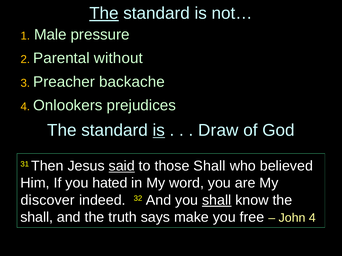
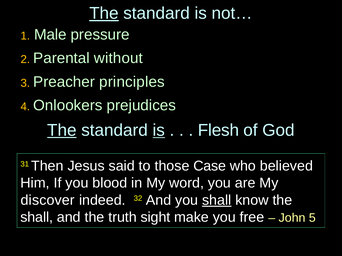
backache: backache -> principles
The at (62, 130) underline: none -> present
Draw: Draw -> Flesh
said underline: present -> none
those Shall: Shall -> Case
hated: hated -> blood
says: says -> sight
John 4: 4 -> 5
